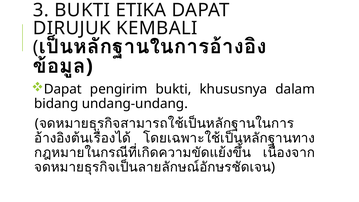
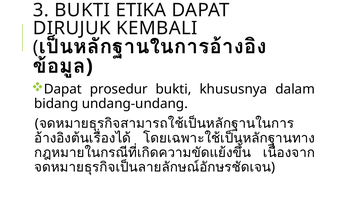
pengirim: pengirim -> prosedur
